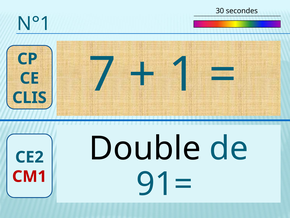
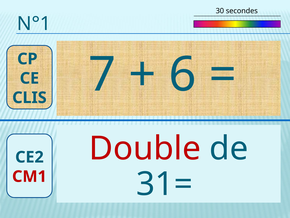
1: 1 -> 6
Double colour: black -> red
91=: 91= -> 31=
